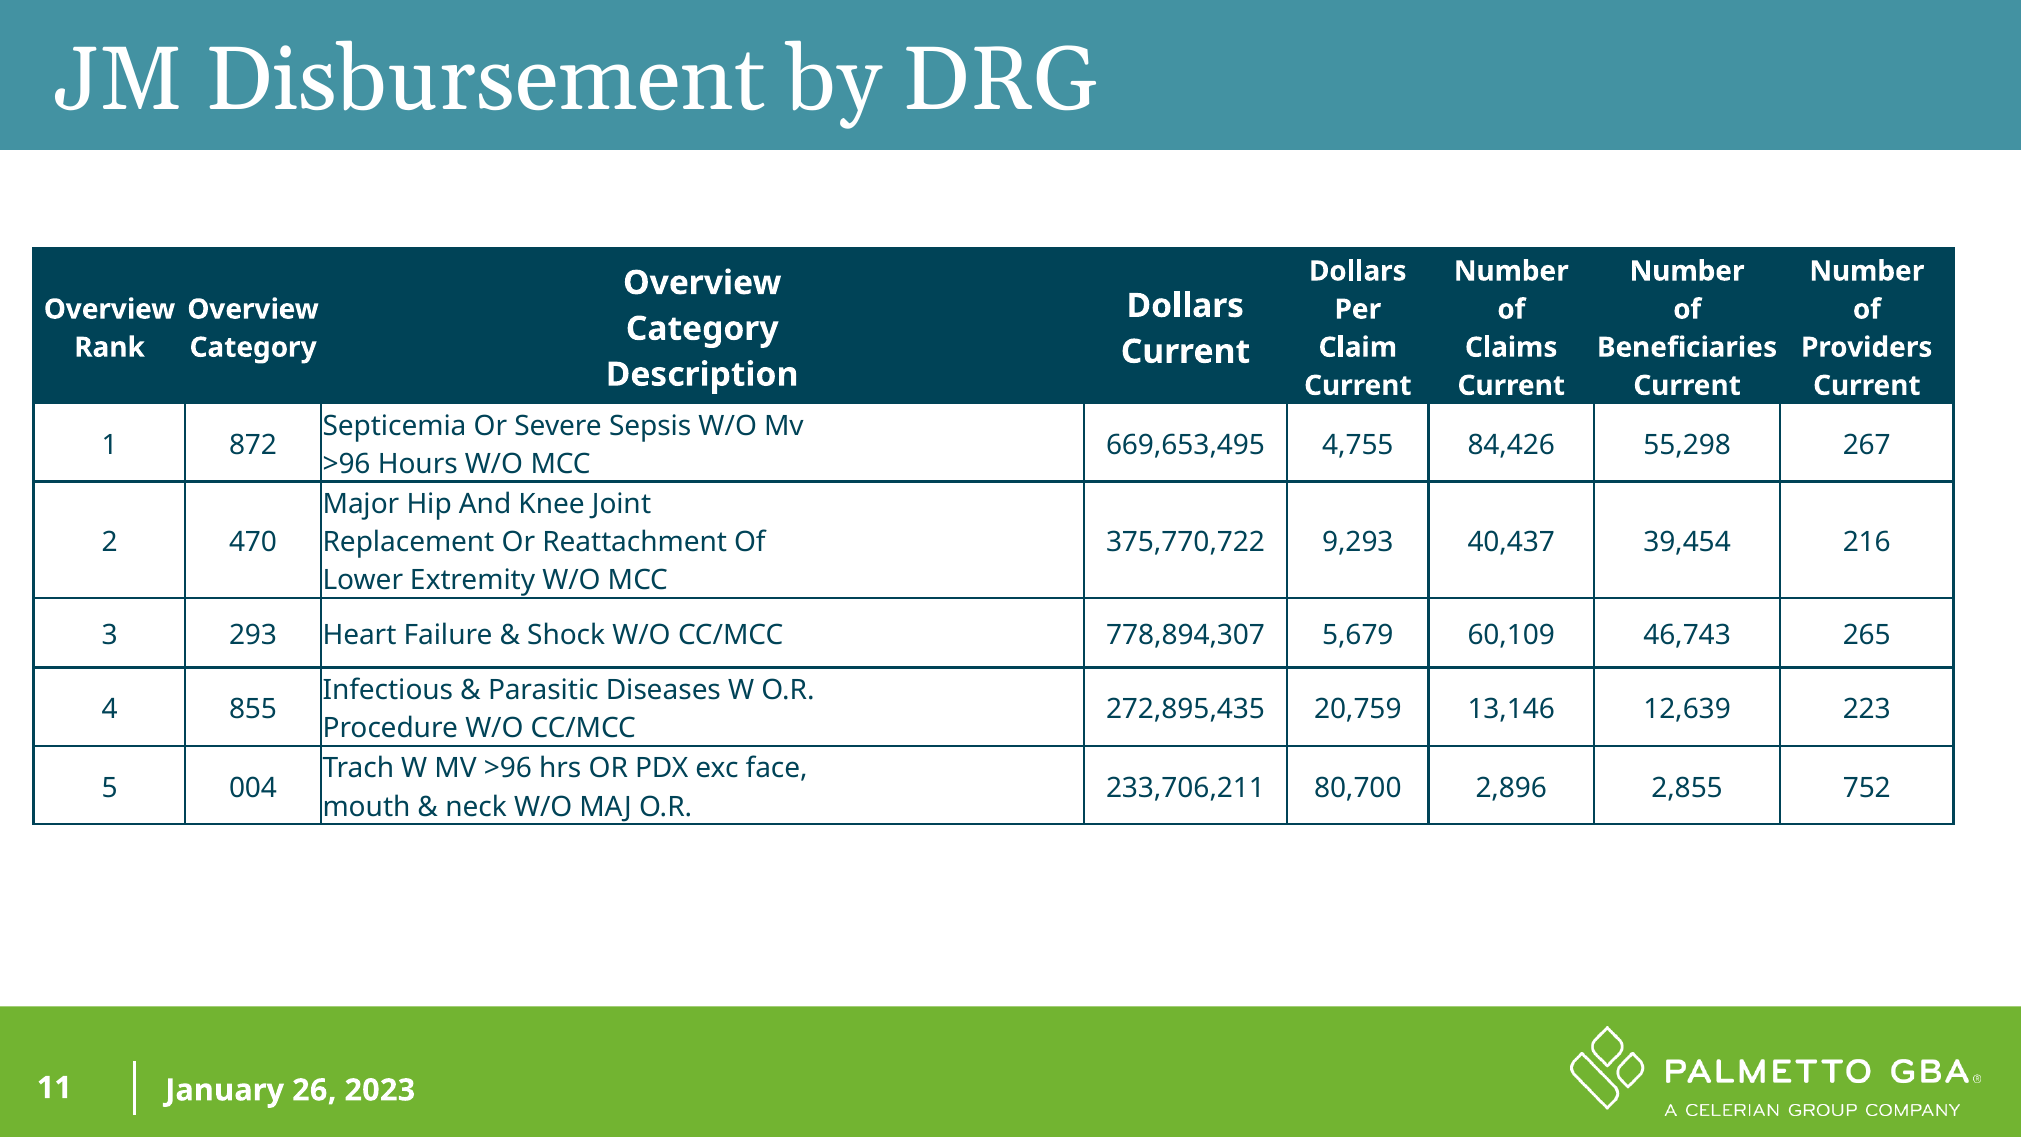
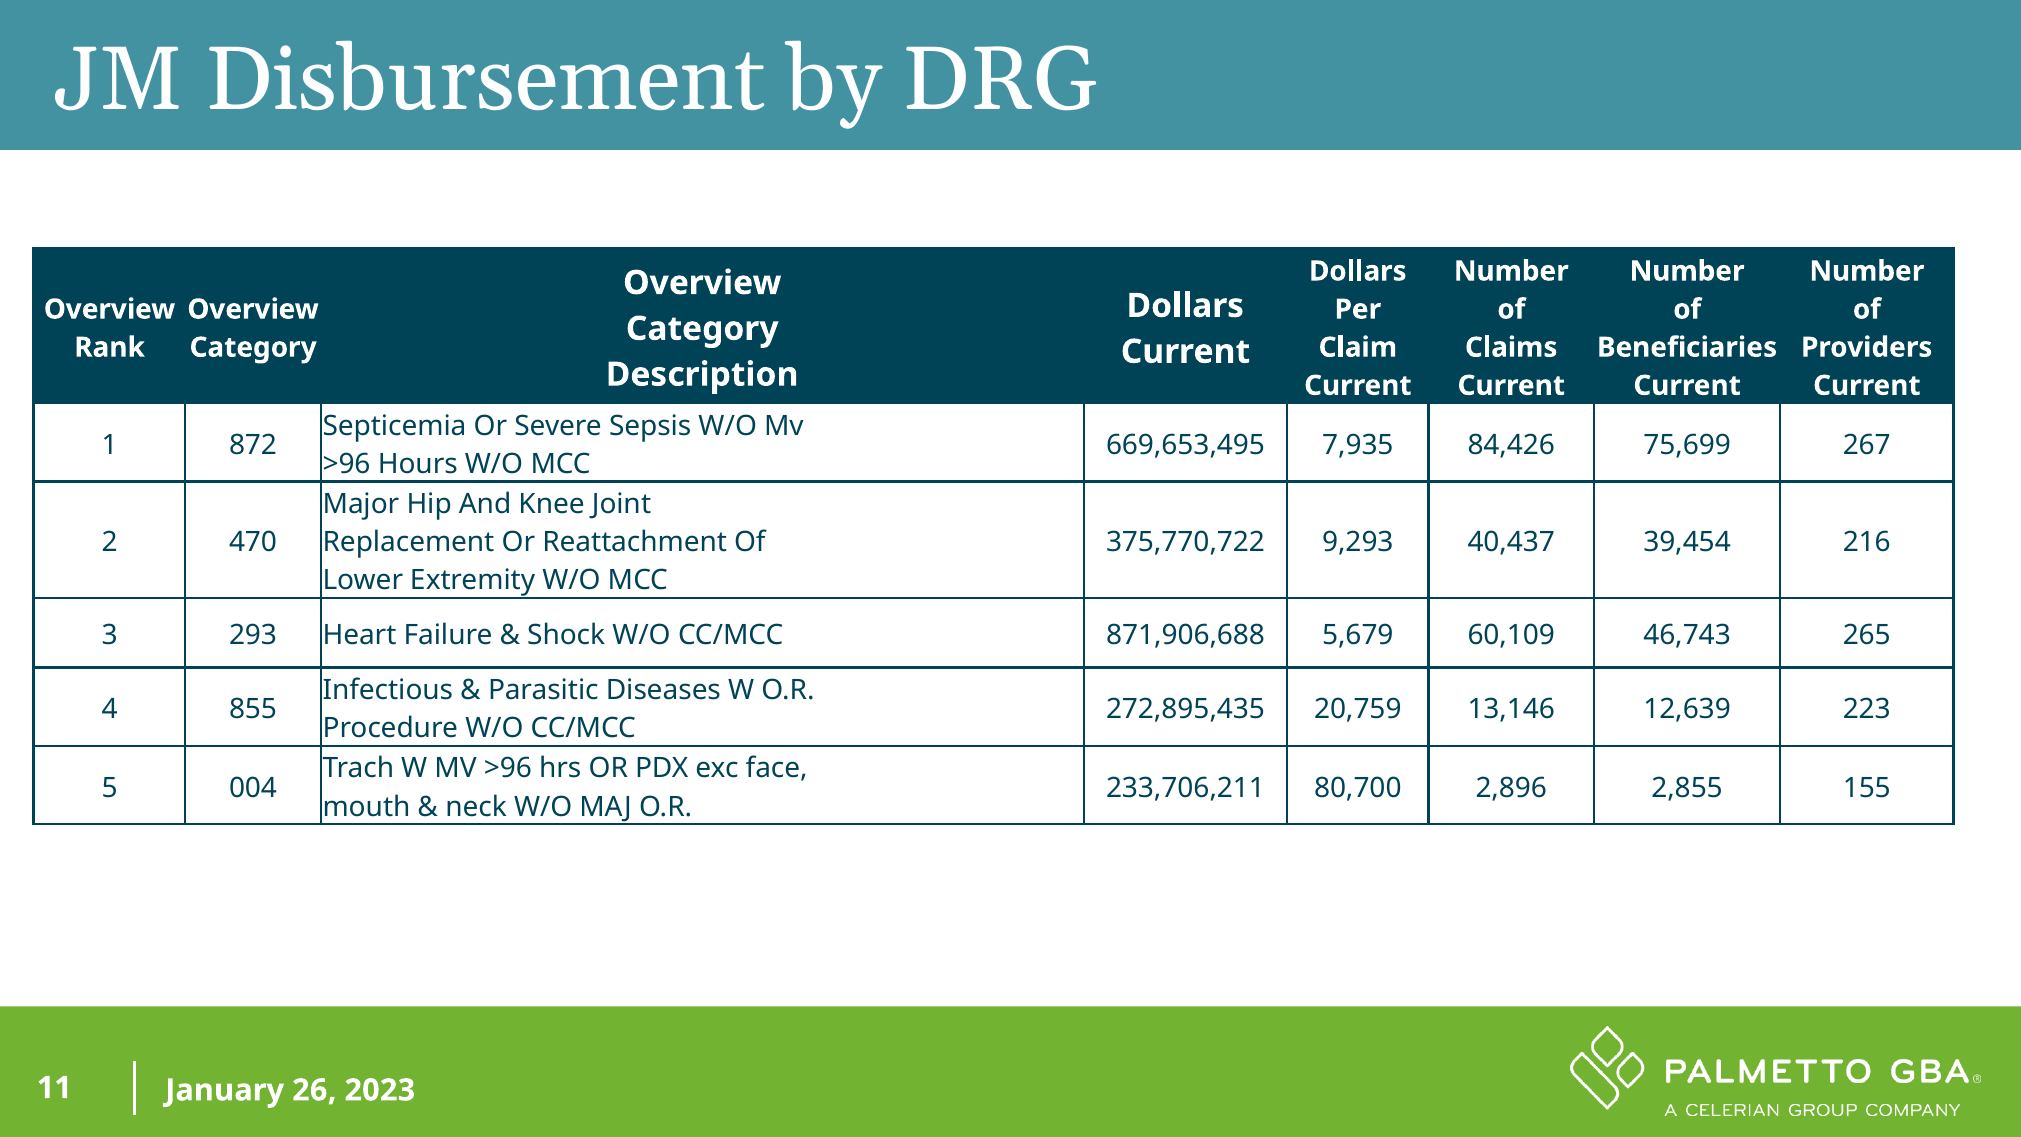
4,755: 4,755 -> 7,935
55,298: 55,298 -> 75,699
778,894,307: 778,894,307 -> 871,906,688
752: 752 -> 155
